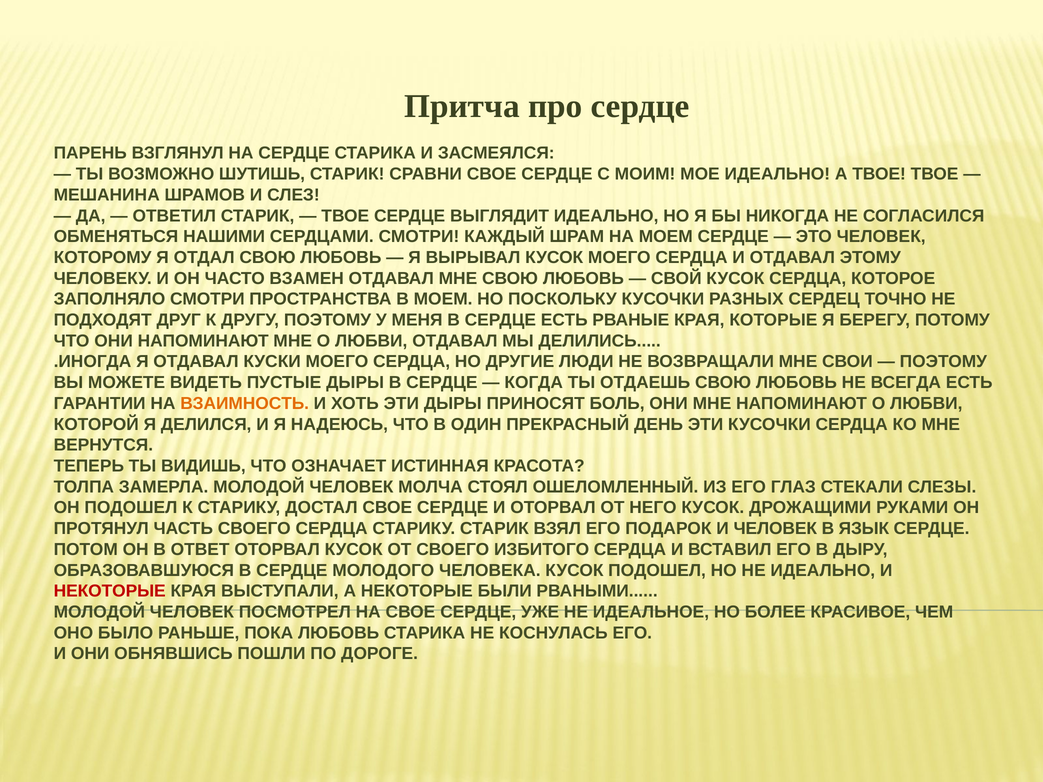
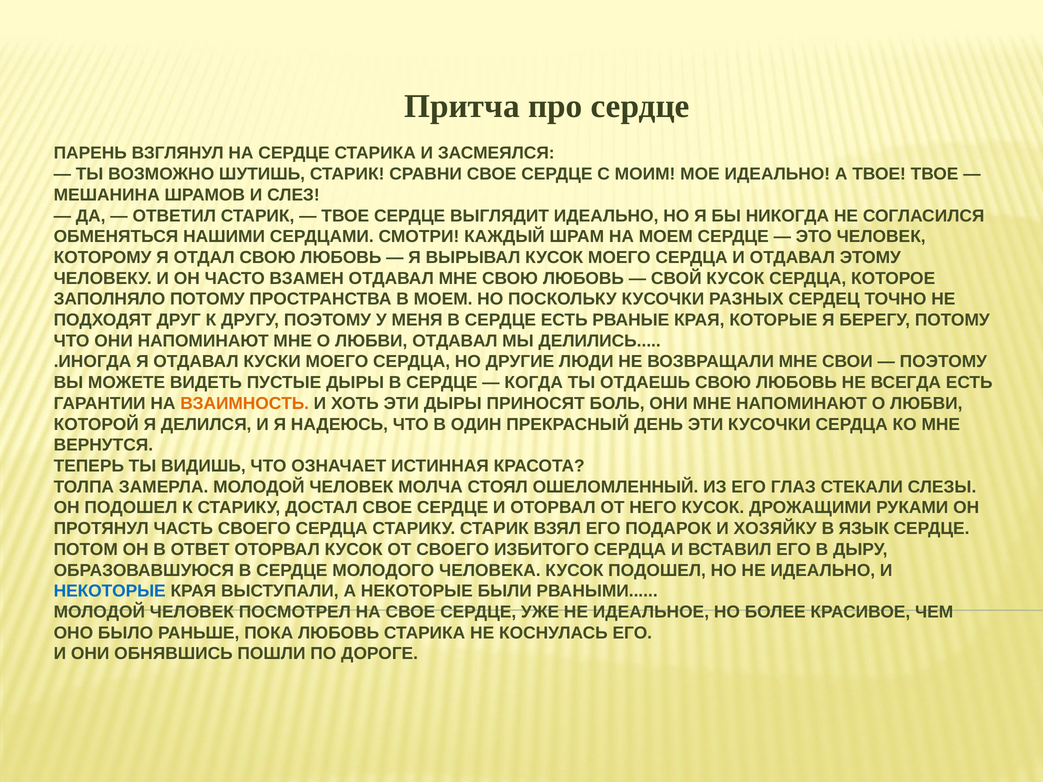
ЗАПОЛНЯЛО СМОТРИ: СМОТРИ -> ПОТОМУ
И ЧЕЛОВЕК: ЧЕЛОВЕК -> ХОЗЯЙКУ
НЕКОТОРЫЕ at (110, 591) colour: red -> blue
